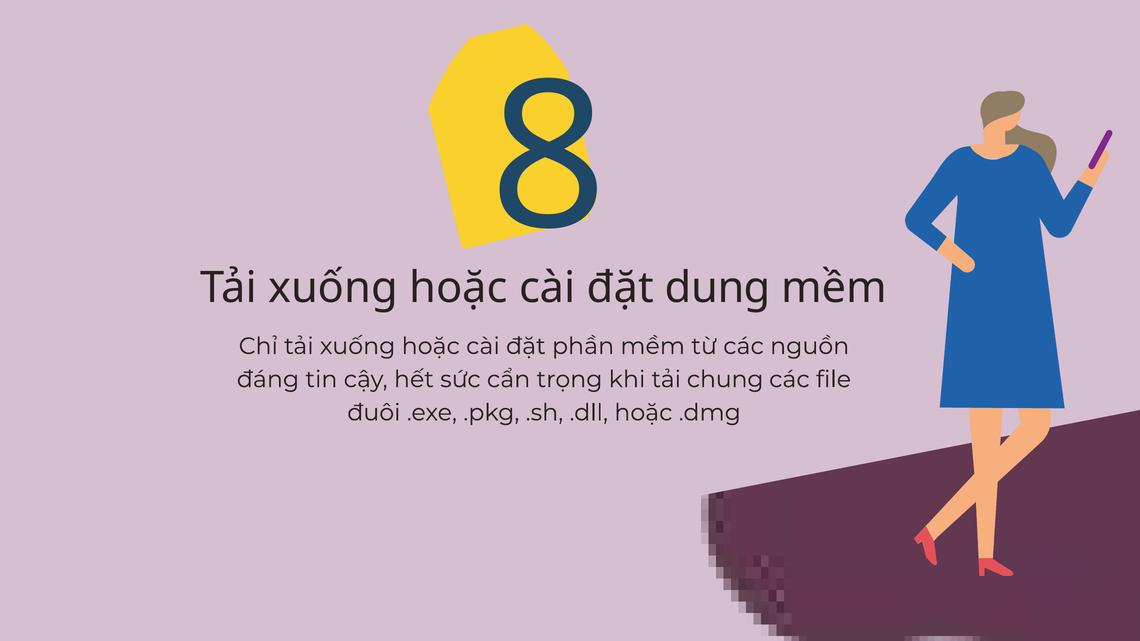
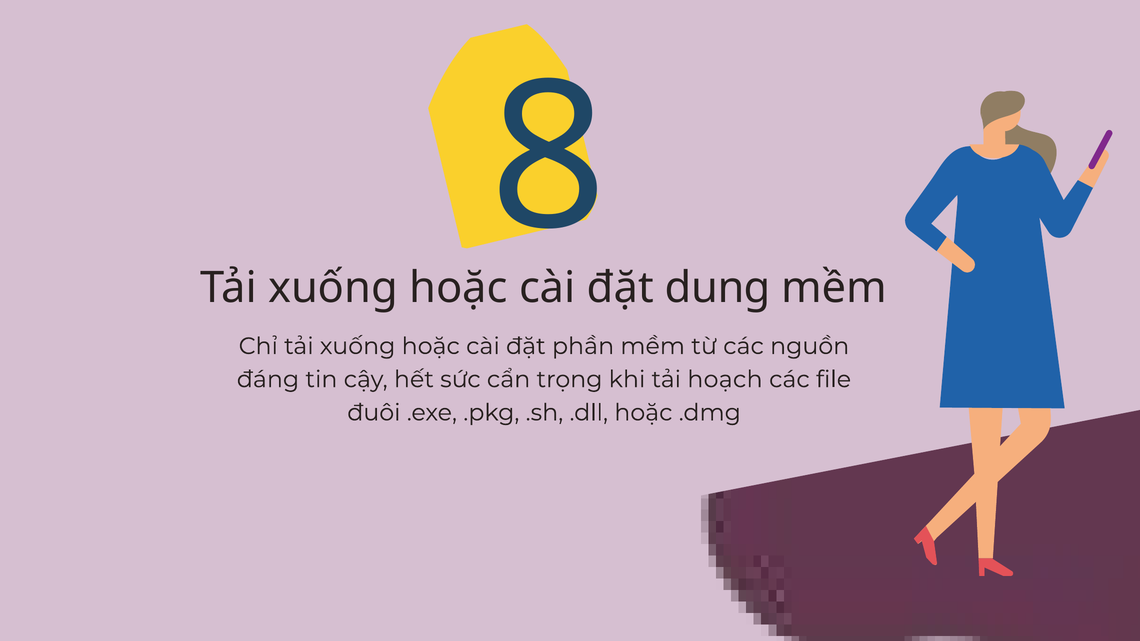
chung: chung -> hoạch
